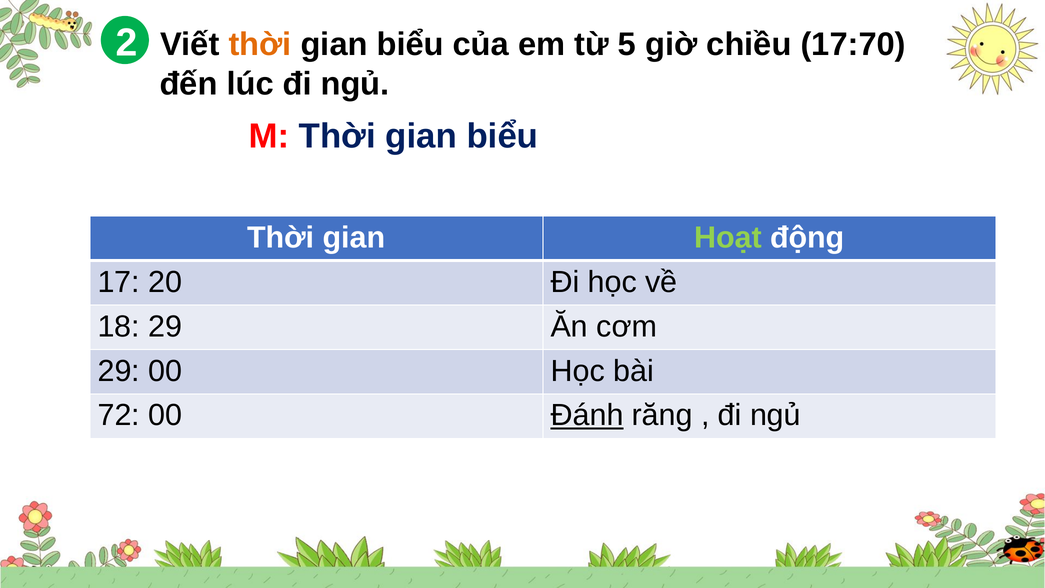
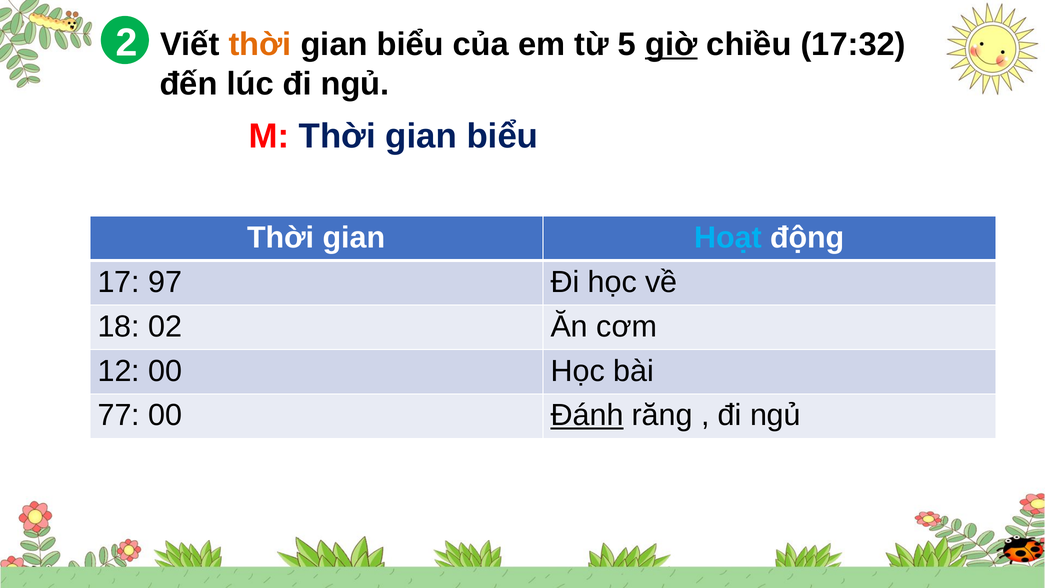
giờ underline: none -> present
17:70: 17:70 -> 17:32
Hoạt at (728, 237) colour: light green -> light blue
20: 20 -> 97
18 29: 29 -> 02
29 at (119, 371): 29 -> 12
72: 72 -> 77
